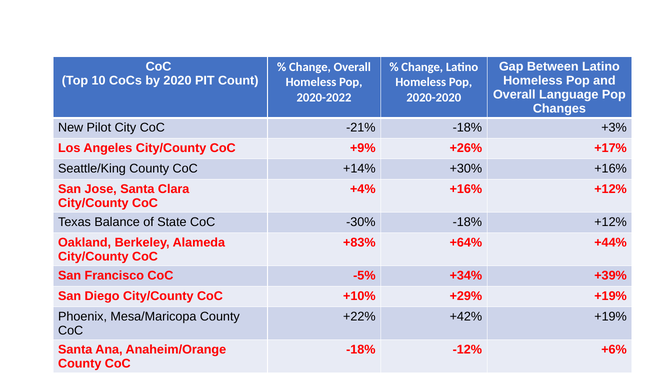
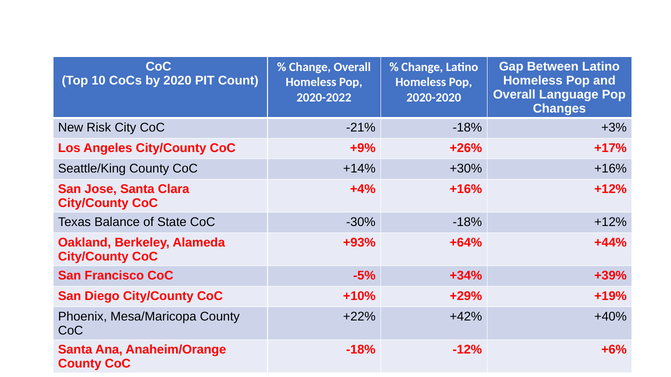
Pilot: Pilot -> Risk
+83%: +83% -> +93%
+42% +19%: +19% -> +40%
